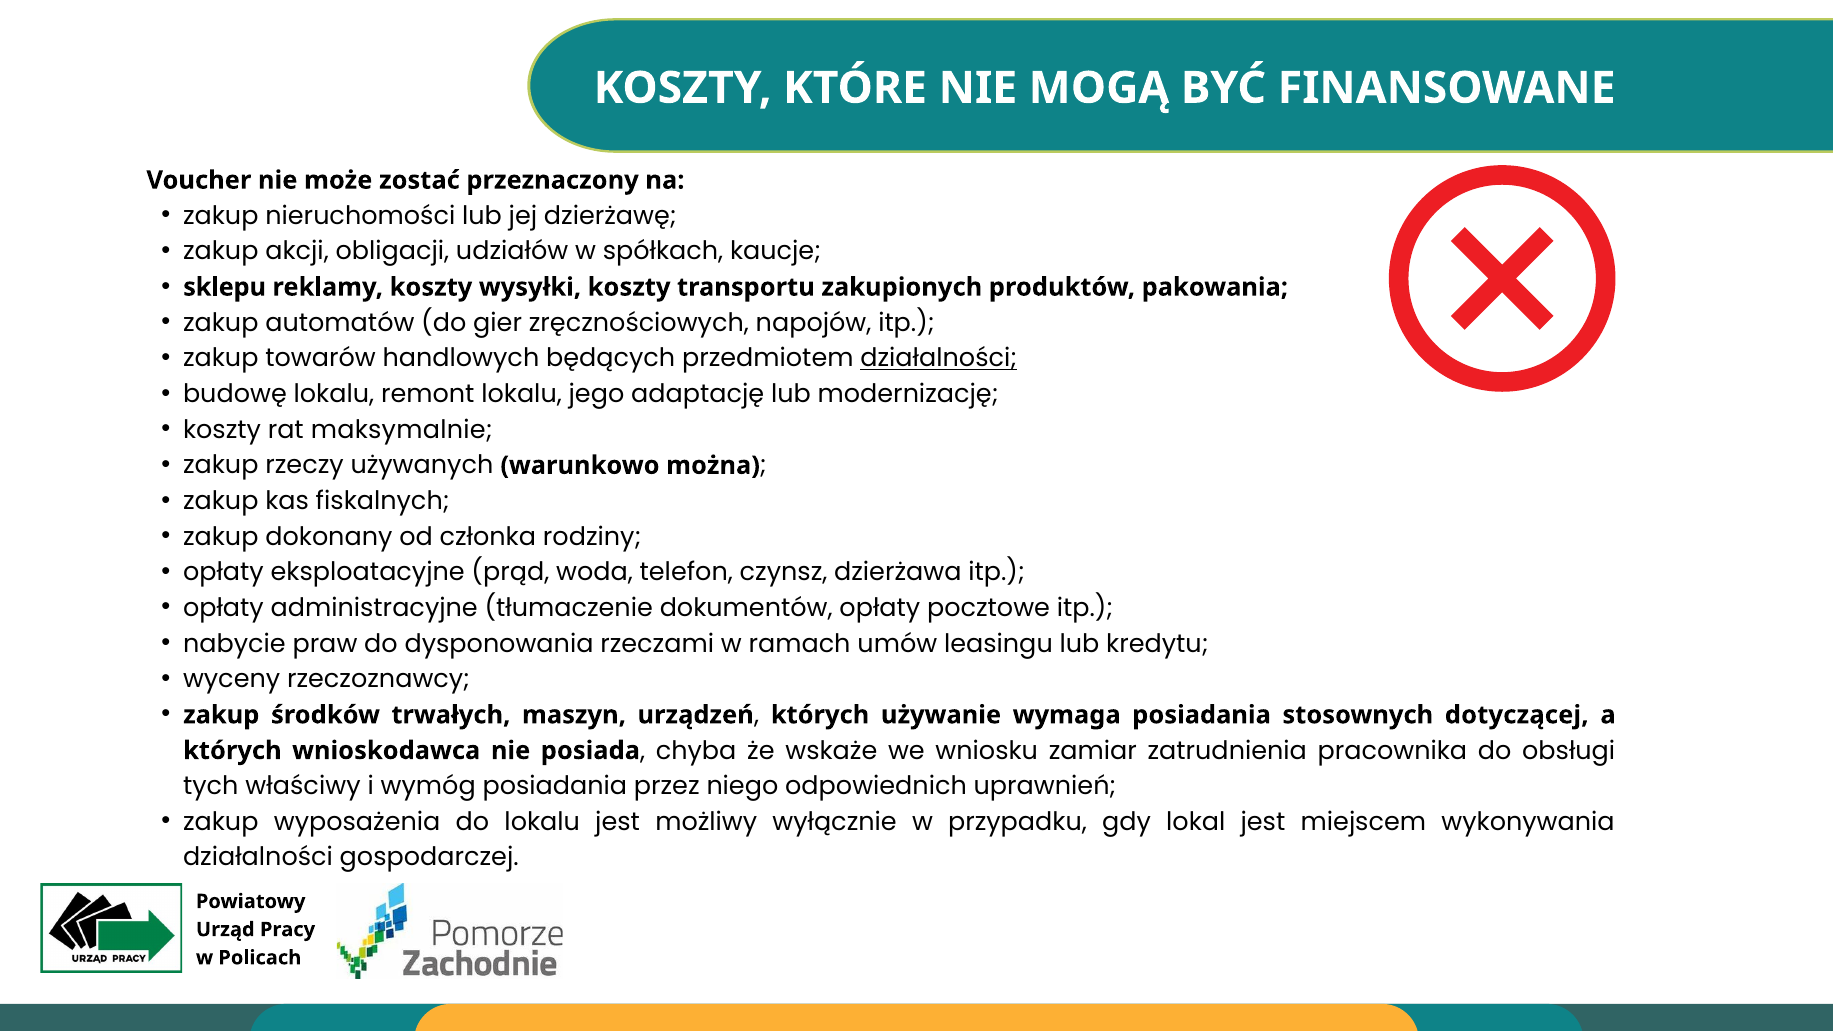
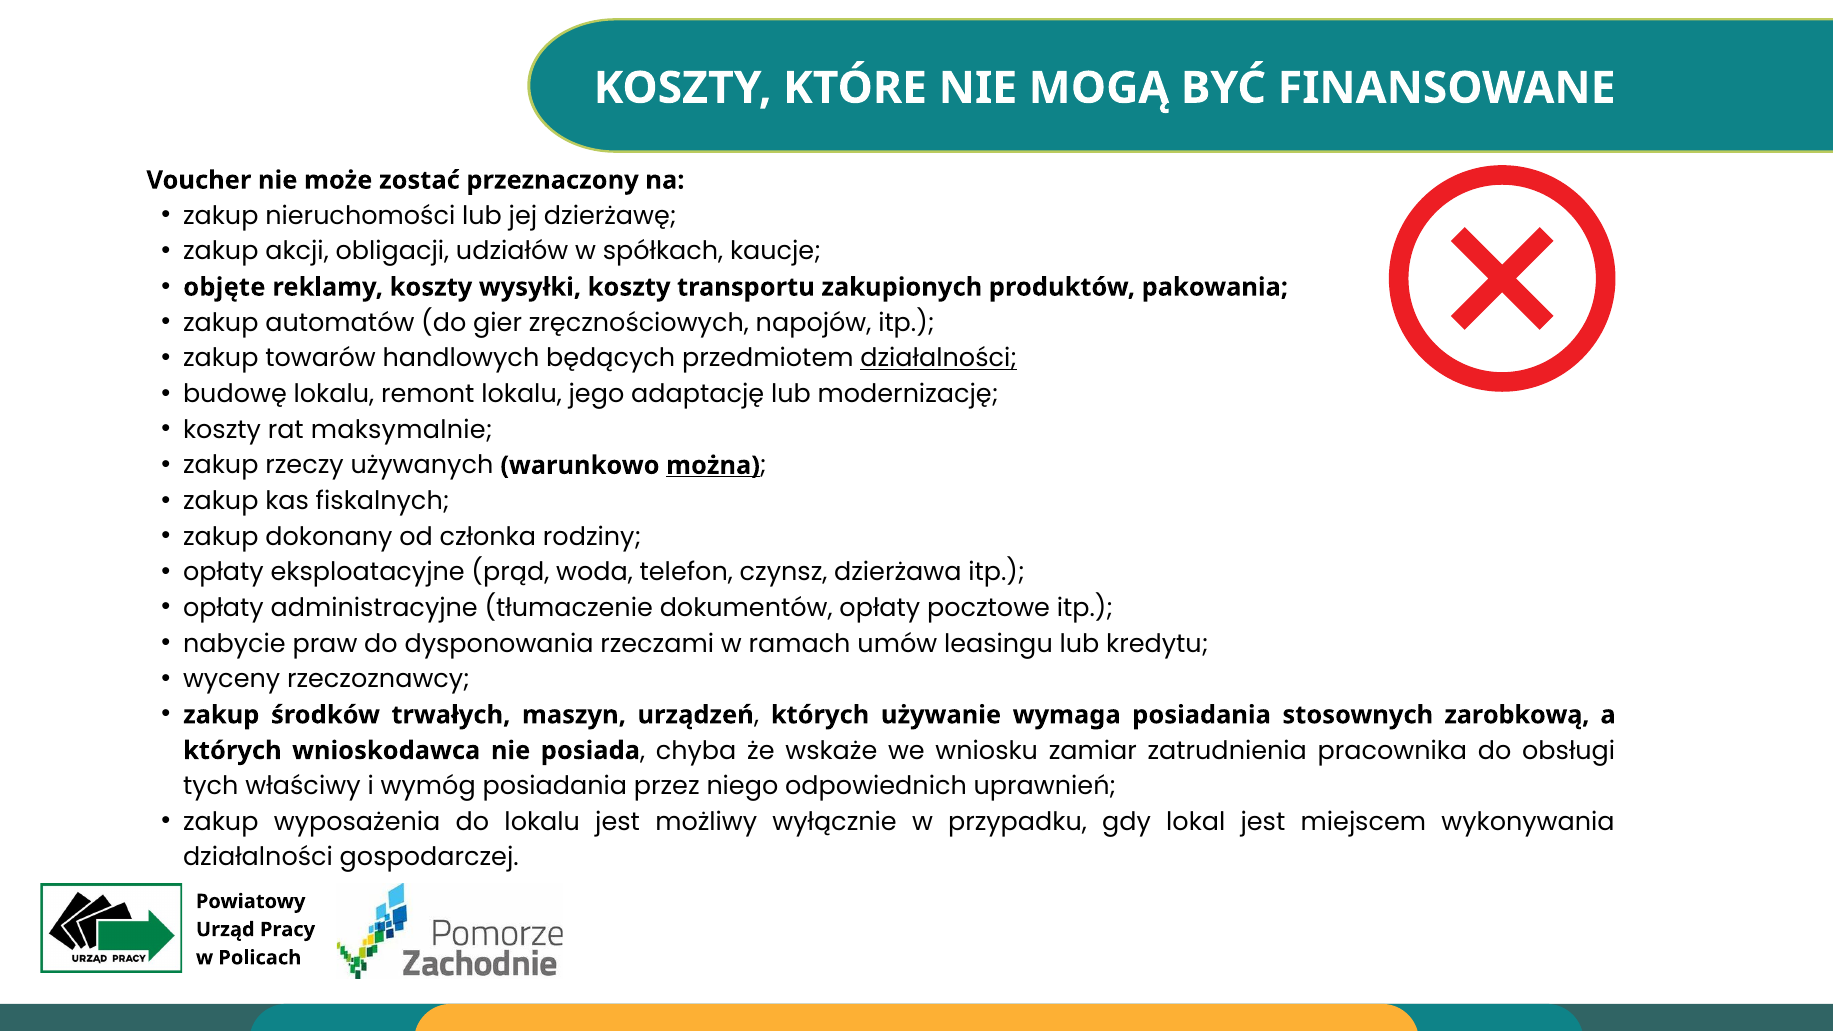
sklepu: sklepu -> objęte
można underline: none -> present
dotyczącej: dotyczącej -> zarobkową
